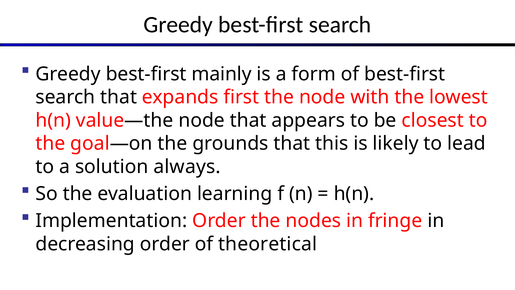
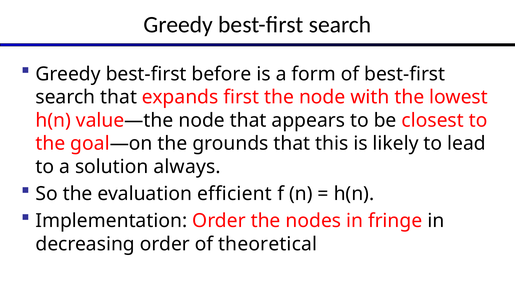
mainly: mainly -> before
learning: learning -> efficient
